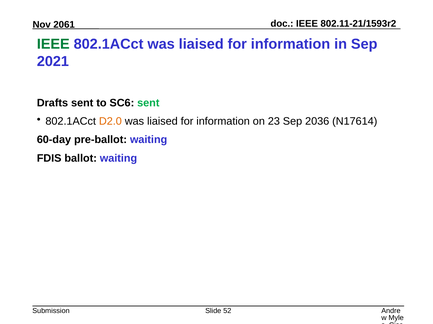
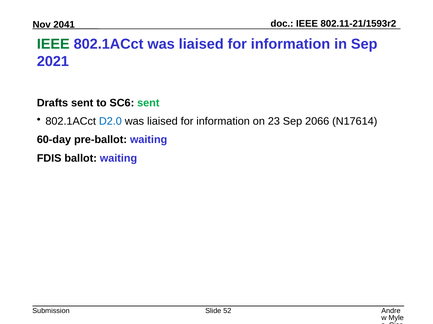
2061: 2061 -> 2041
D2.0 colour: orange -> blue
2036: 2036 -> 2066
